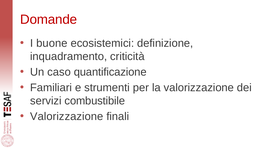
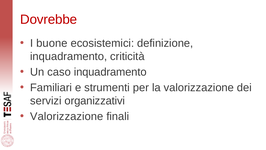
Domande: Domande -> Dovrebbe
caso quantificazione: quantificazione -> inquadramento
combustibile: combustibile -> organizzativi
